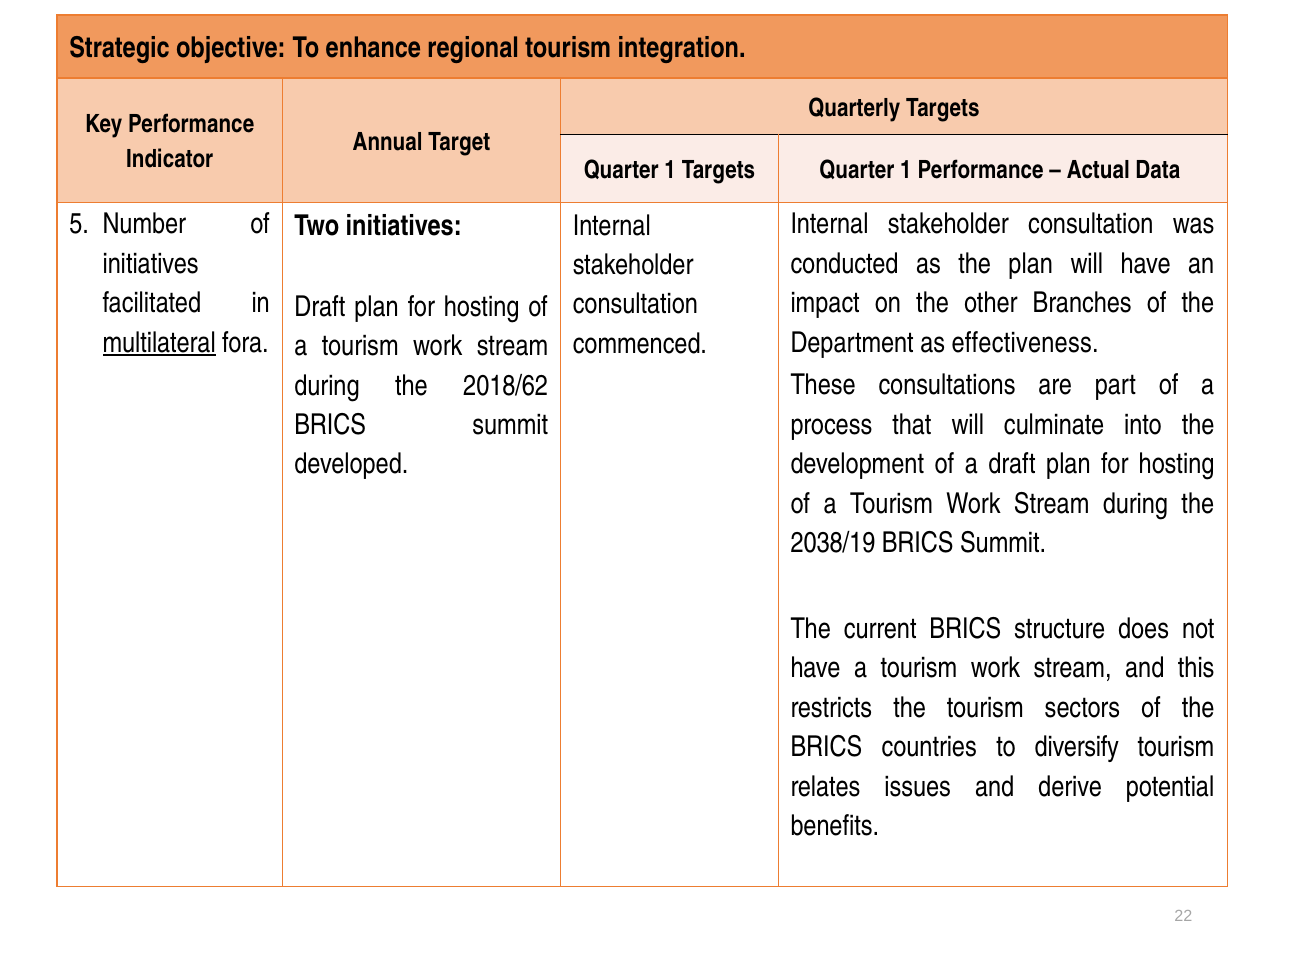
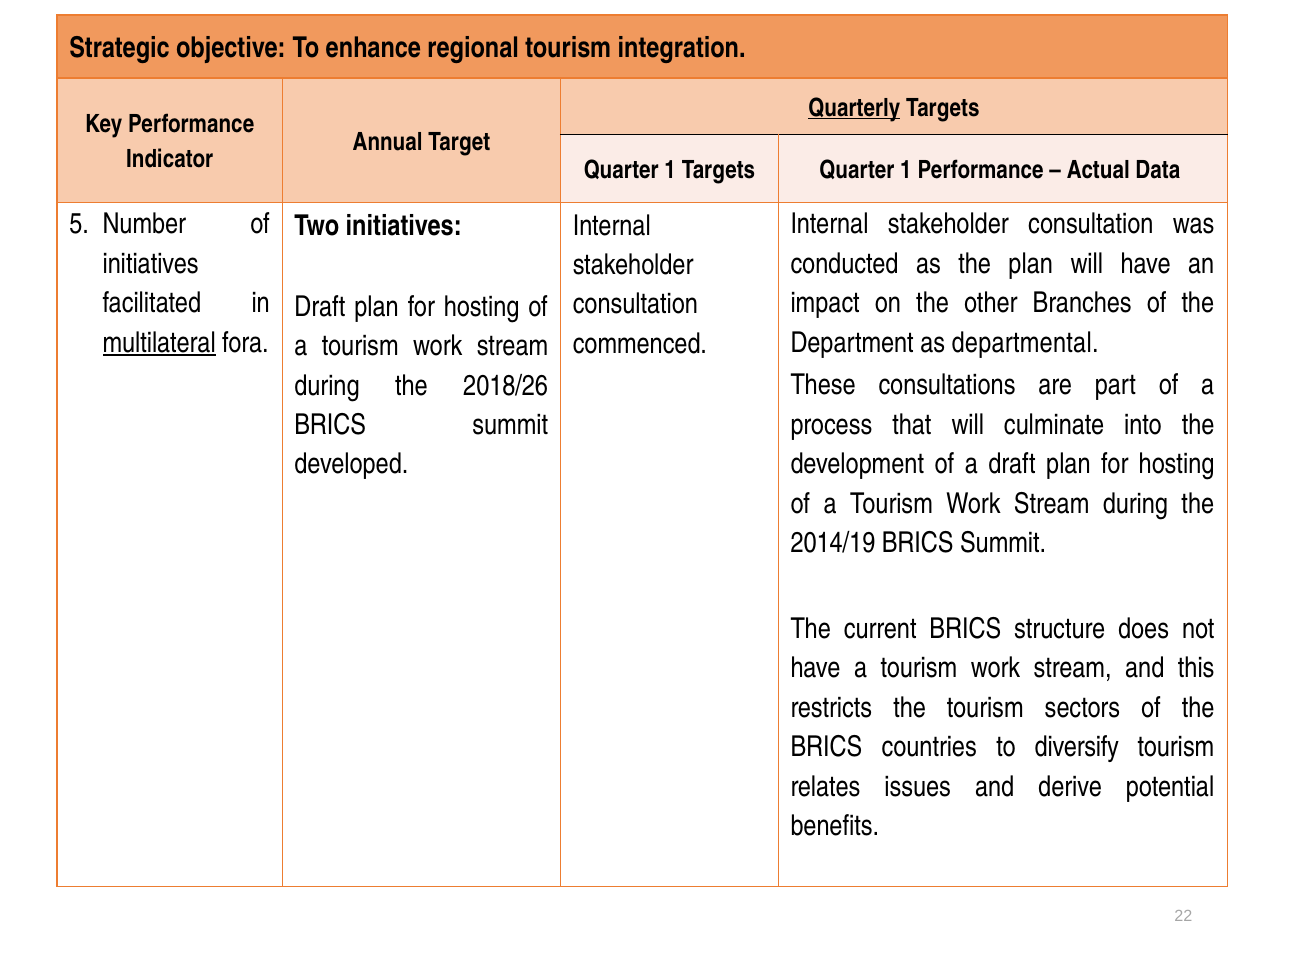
Quarterly underline: none -> present
effectiveness: effectiveness -> departmental
2018/62: 2018/62 -> 2018/26
2038/19: 2038/19 -> 2014/19
